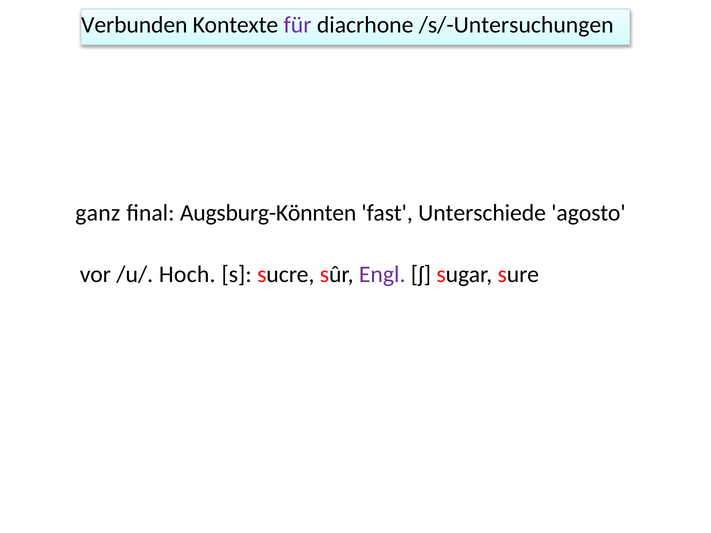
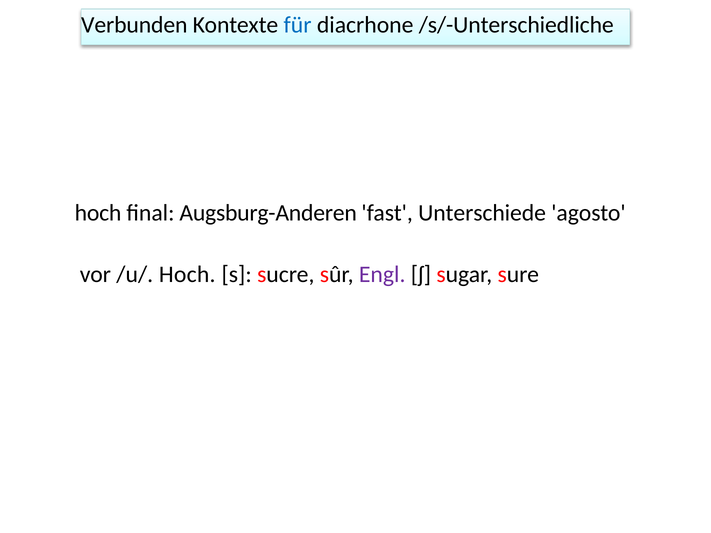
für colour: purple -> blue
/s/-Untersuchungen: /s/-Untersuchungen -> /s/-Unterschiedliche
ganz at (98, 213): ganz -> hoch
Augsburg-Könnten: Augsburg-Könnten -> Augsburg-Anderen
